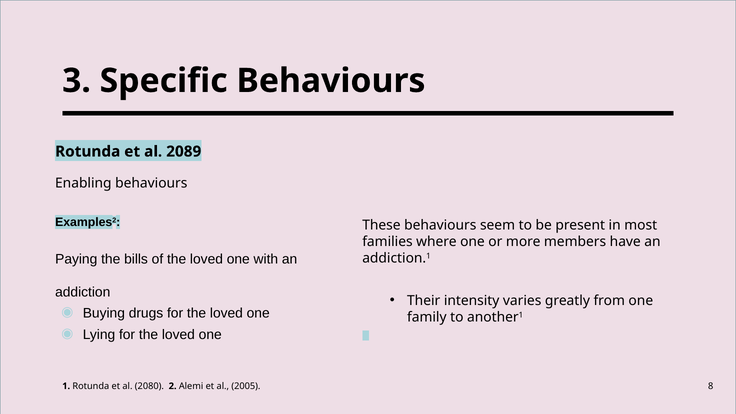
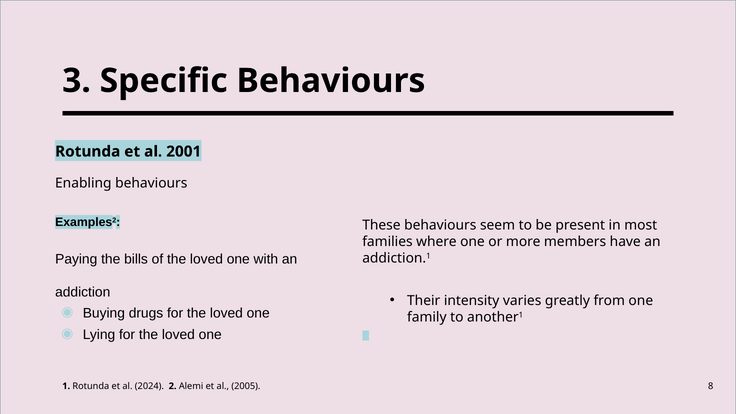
2089: 2089 -> 2001
2080: 2080 -> 2024
